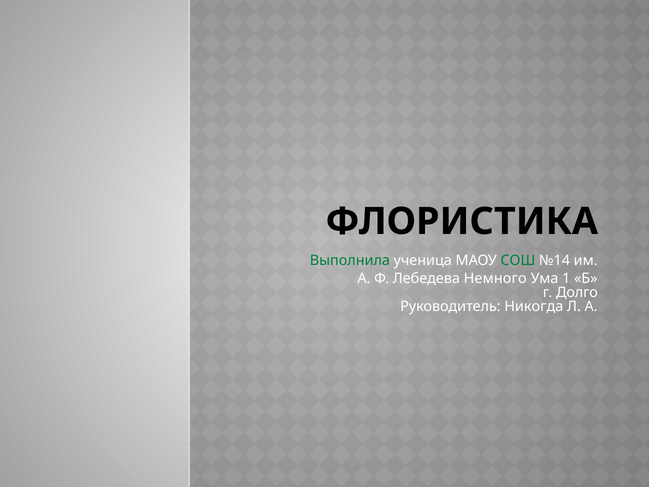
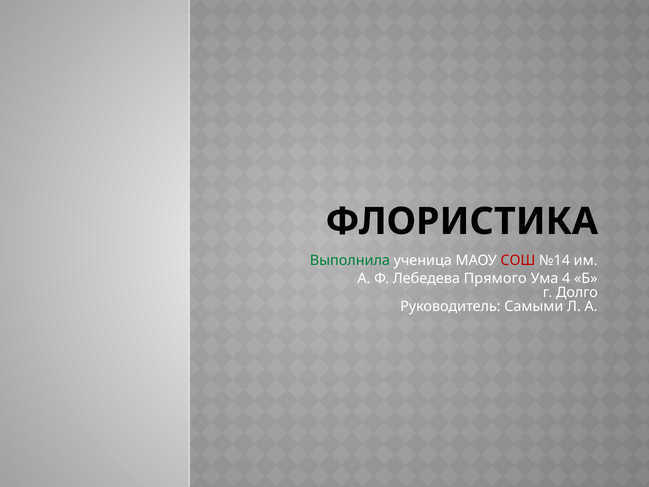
СОШ colour: green -> red
Немного: Немного -> Прямого
1: 1 -> 4
Никогда: Никогда -> Самыми
